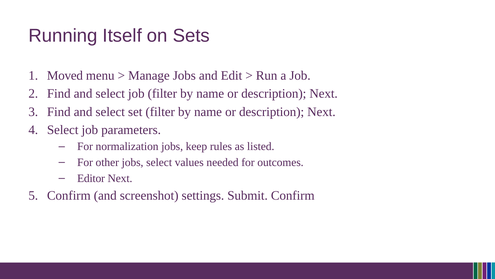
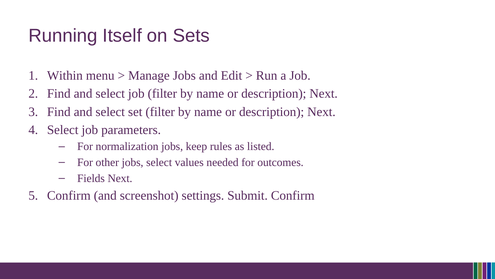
Moved: Moved -> Within
Editor: Editor -> Fields
